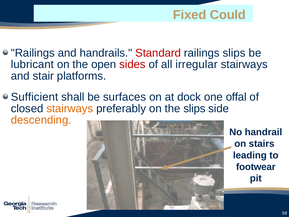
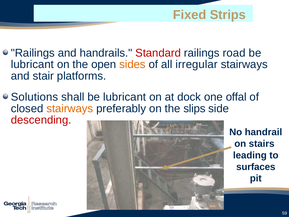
Could: Could -> Strips
railings slips: slips -> road
sides colour: red -> orange
Sufficient: Sufficient -> Solutions
shall be surfaces: surfaces -> lubricant
descending colour: orange -> red
footwear: footwear -> surfaces
